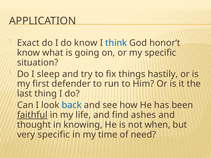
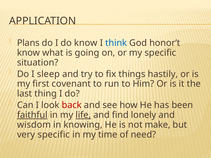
Exact: Exact -> Plans
defender: defender -> covenant
back colour: blue -> red
life underline: none -> present
ashes: ashes -> lonely
thought: thought -> wisdom
when: when -> make
